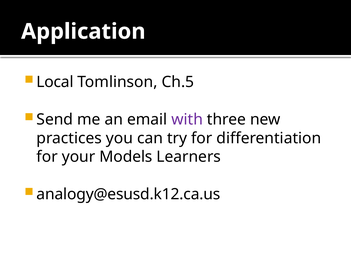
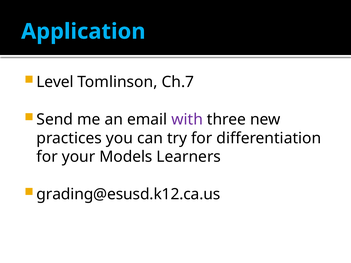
Application colour: white -> light blue
Local: Local -> Level
Ch.5: Ch.5 -> Ch.7
analogy@esusd.k12.ca.us: analogy@esusd.k12.ca.us -> grading@esusd.k12.ca.us
